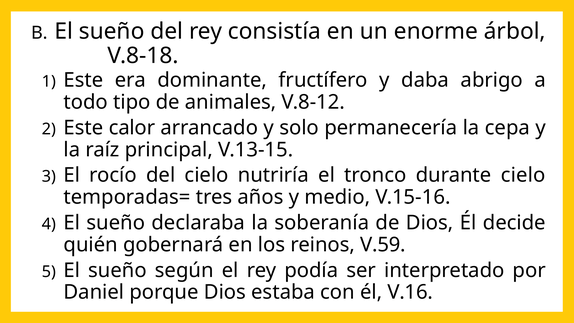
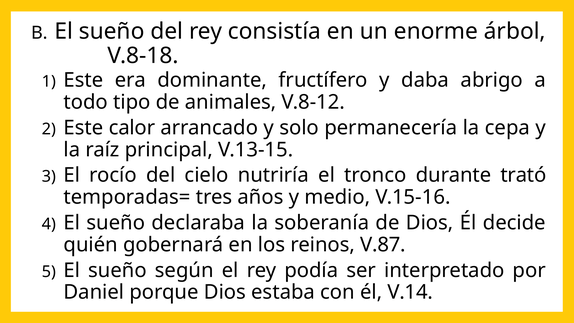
durante cielo: cielo -> trató
V.59: V.59 -> V.87
V.16: V.16 -> V.14
